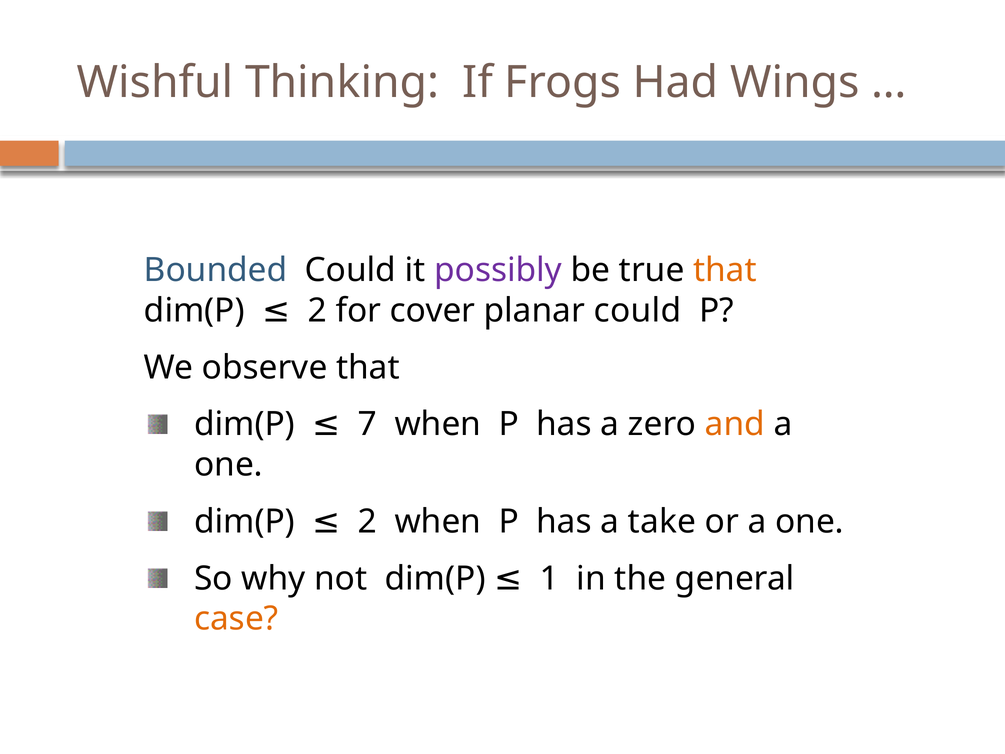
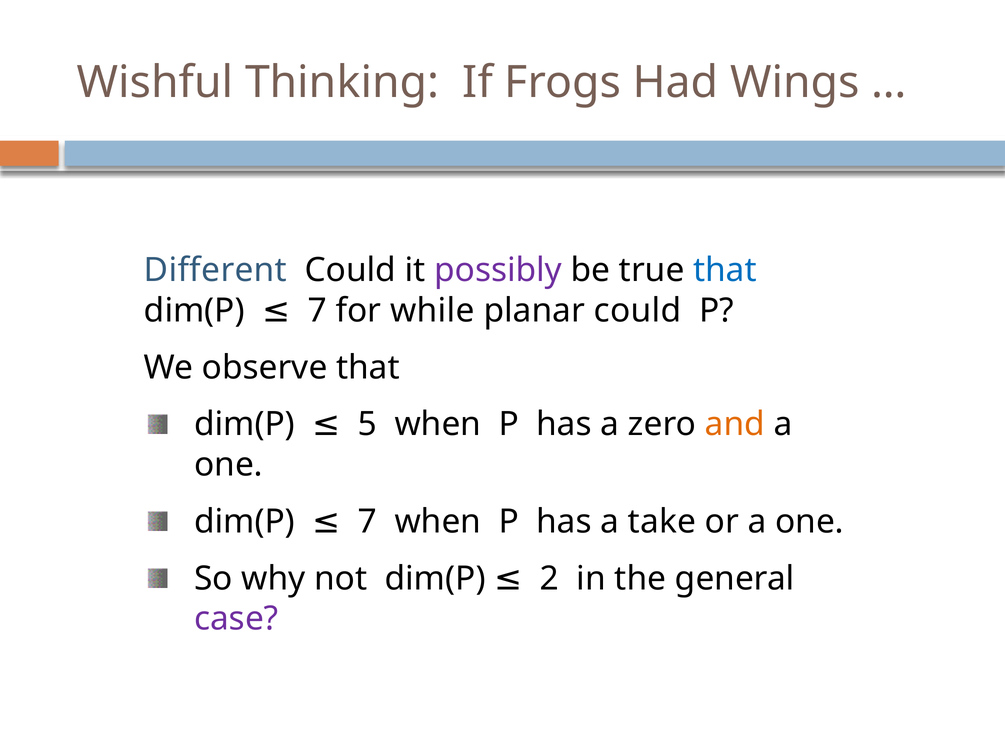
Bounded: Bounded -> Different
that at (725, 270) colour: orange -> blue
2 at (317, 310): 2 -> 7
cover: cover -> while
7: 7 -> 5
2 at (368, 521): 2 -> 7
1: 1 -> 2
case colour: orange -> purple
